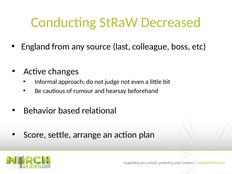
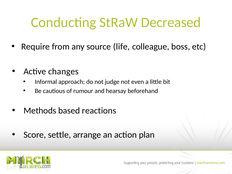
England: England -> Require
last: last -> life
Behavior: Behavior -> Methods
relational: relational -> reactions
